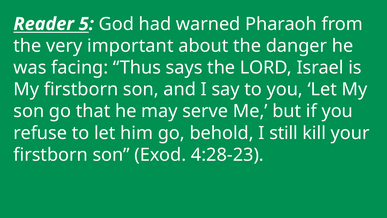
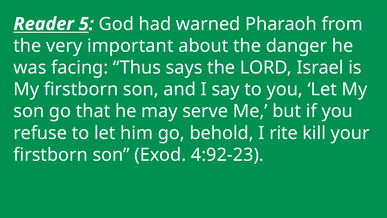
still: still -> rite
4:28-23: 4:28-23 -> 4:92-23
